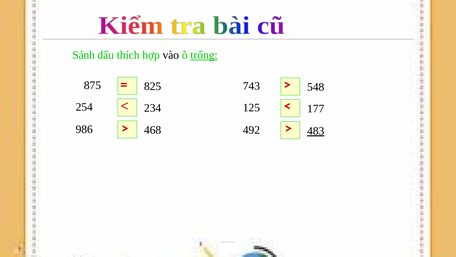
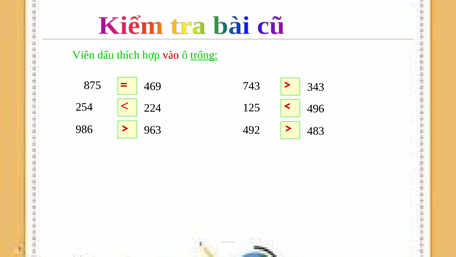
Sánh: Sánh -> Viên
vào colour: black -> red
825: 825 -> 469
548: 548 -> 343
234: 234 -> 224
177: 177 -> 496
468: 468 -> 963
483 underline: present -> none
